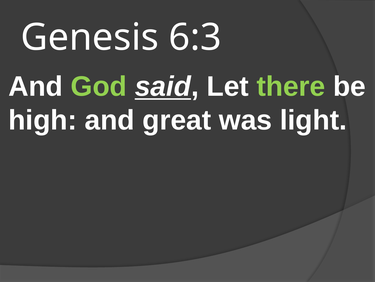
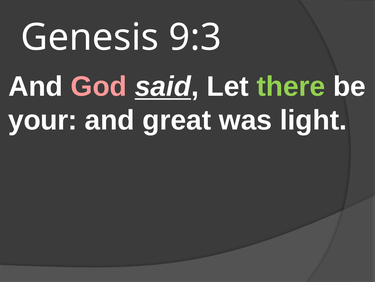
6:3: 6:3 -> 9:3
God colour: light green -> pink
high: high -> your
